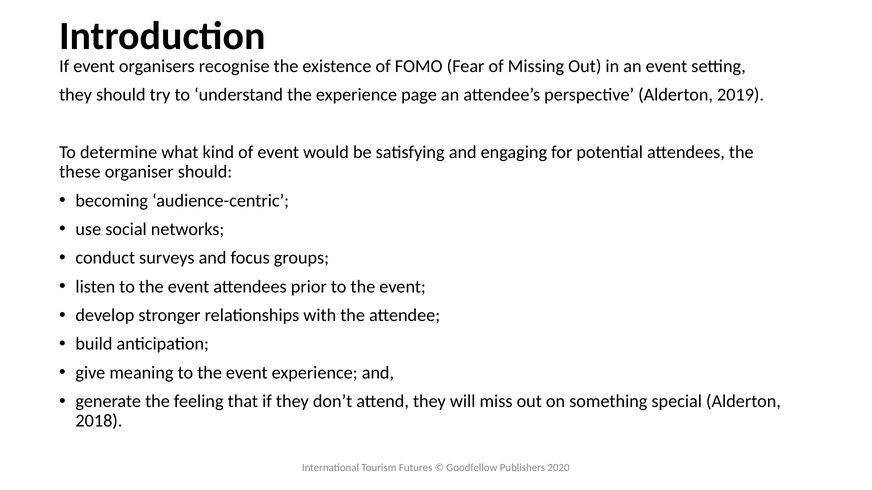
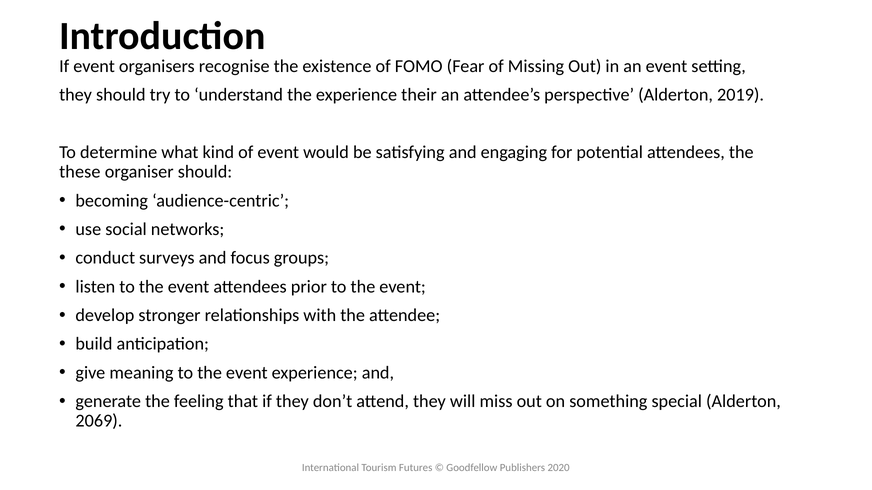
page: page -> their
2018: 2018 -> 2069
